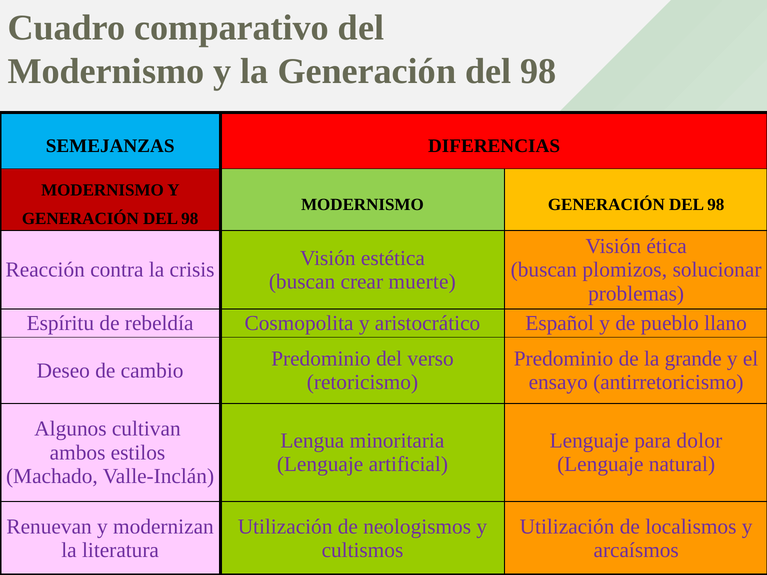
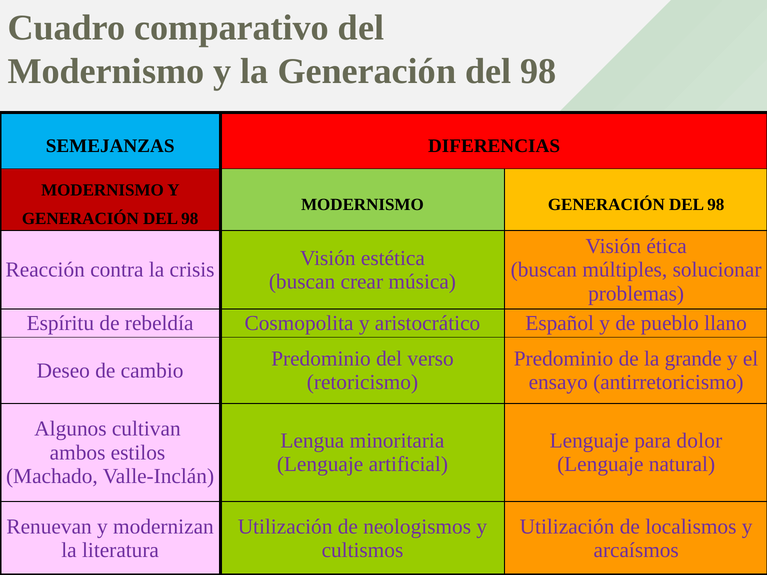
plomizos: plomizos -> múltiples
muerte: muerte -> música
